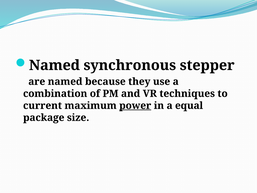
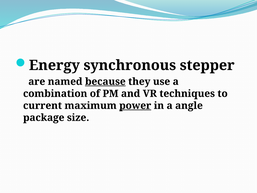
Named at (54, 65): Named -> Energy
because underline: none -> present
equal: equal -> angle
